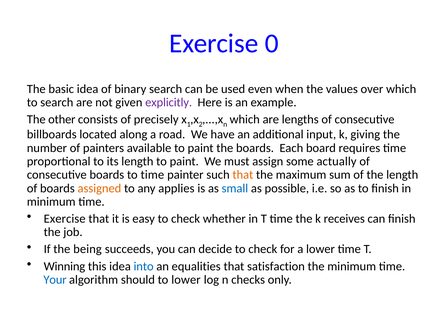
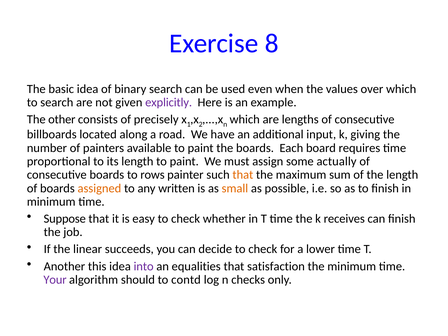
0: 0 -> 8
to time: time -> rows
applies: applies -> written
small colour: blue -> orange
Exercise at (65, 219): Exercise -> Suppose
being: being -> linear
Winning: Winning -> Another
into colour: blue -> purple
Your colour: blue -> purple
to lower: lower -> contd
